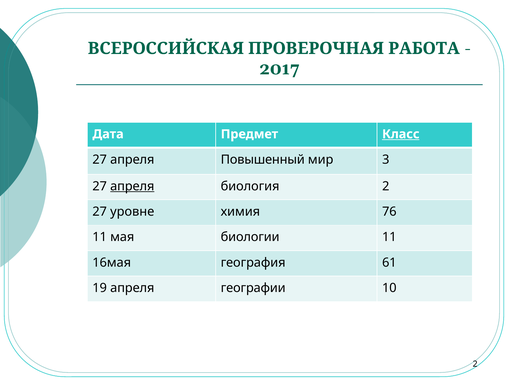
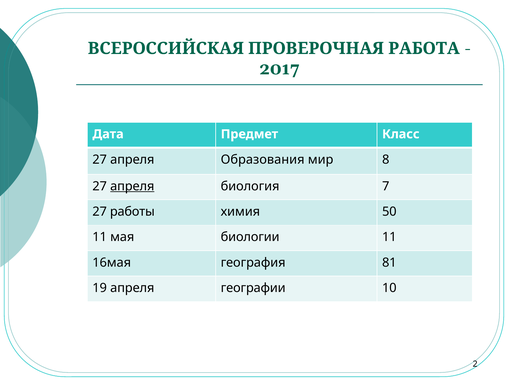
Класс underline: present -> none
Повышенный: Повышенный -> Образования
3: 3 -> 8
биология 2: 2 -> 7
уровне: уровне -> работы
76: 76 -> 50
61: 61 -> 81
